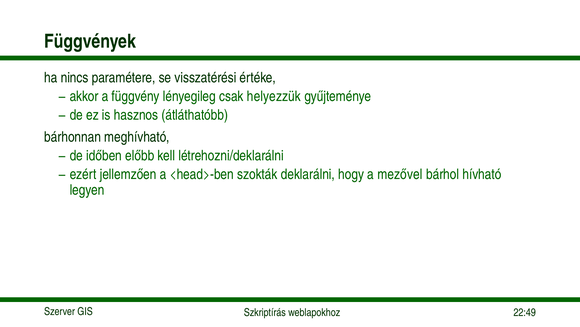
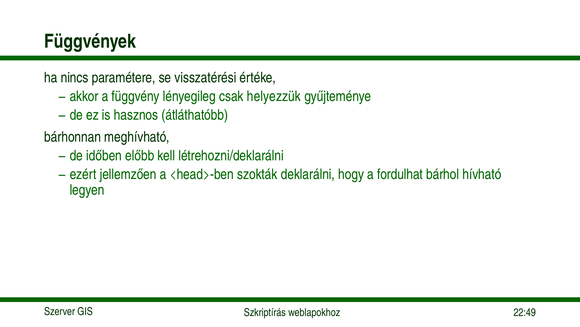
mezővel: mezővel -> fordulhat
